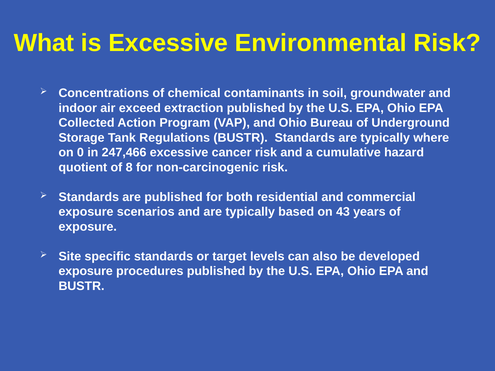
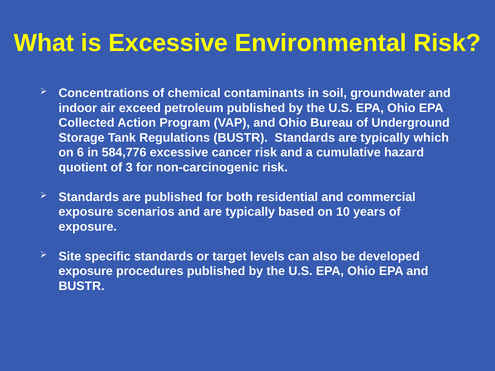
extraction: extraction -> petroleum
where: where -> which
0: 0 -> 6
247,466: 247,466 -> 584,776
8: 8 -> 3
43: 43 -> 10
